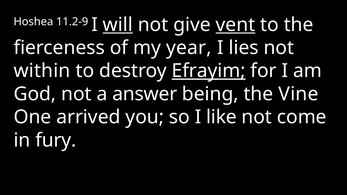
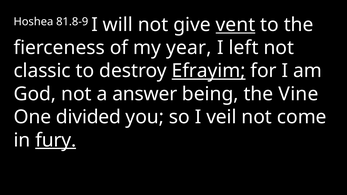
11.2-9: 11.2-9 -> 81.8-9
will underline: present -> none
lies: lies -> left
within: within -> classic
arrived: arrived -> divided
like: like -> veil
fury underline: none -> present
